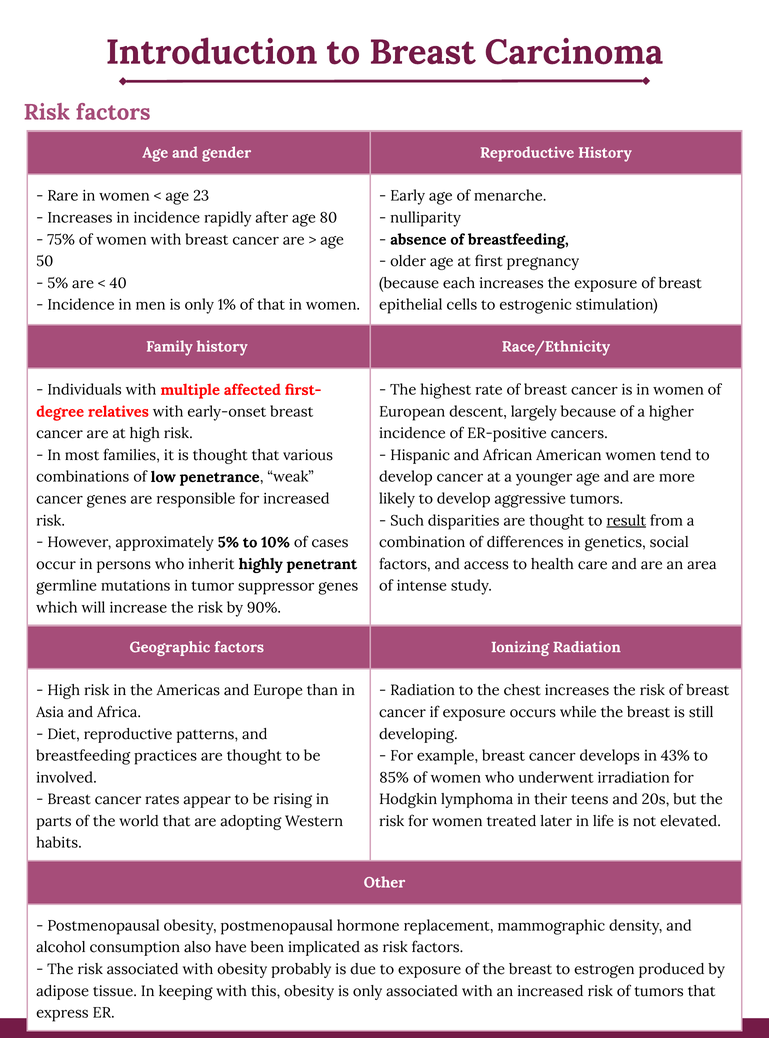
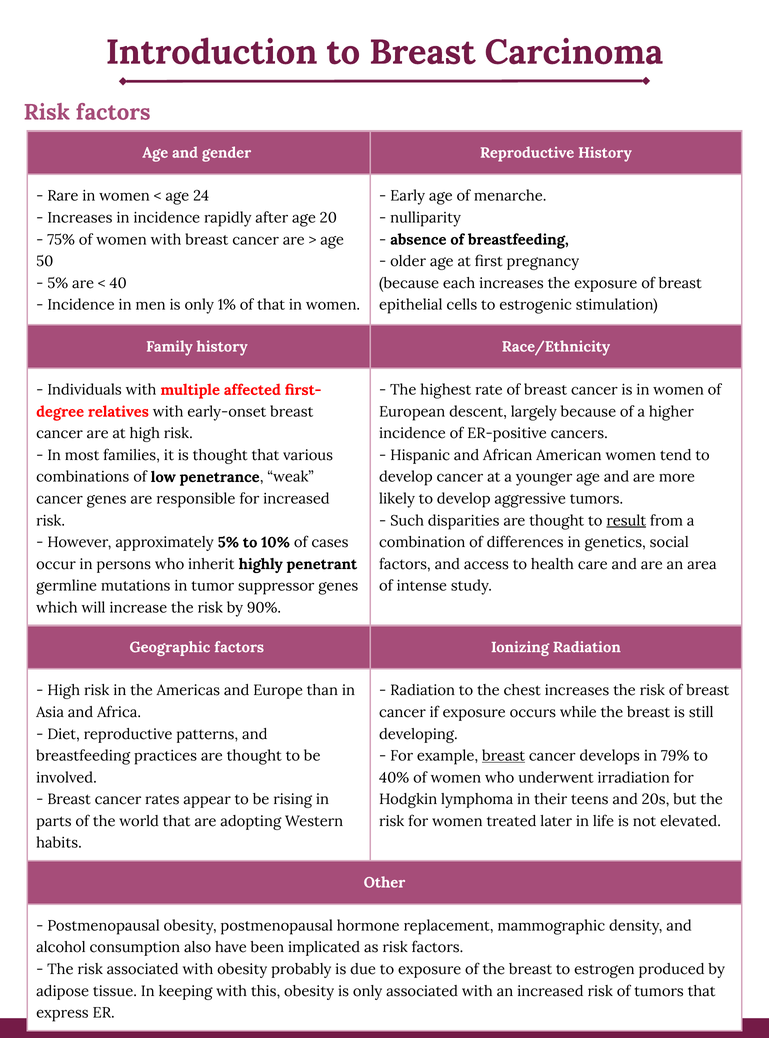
23: 23 -> 24
80: 80 -> 20
breast at (504, 756) underline: none -> present
43%: 43% -> 79%
85%: 85% -> 40%
